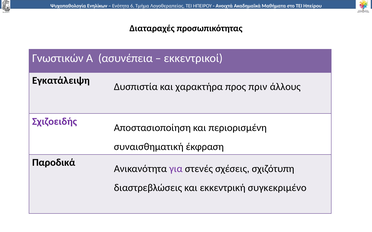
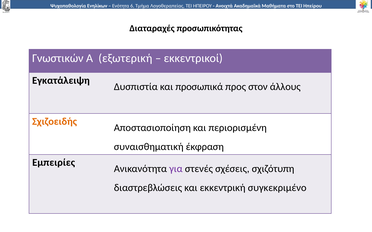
ασυνέπεια: ασυνέπεια -> εξωτερική
χαρακτήρα: χαρακτήρα -> προσωπικά
πριν: πριν -> στον
Σχιζοειδής colour: purple -> orange
Παροδικά: Παροδικά -> Εμπειρίες
